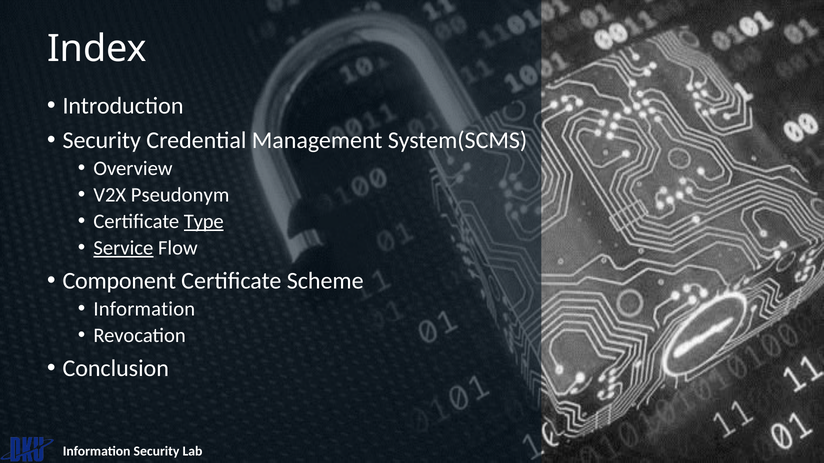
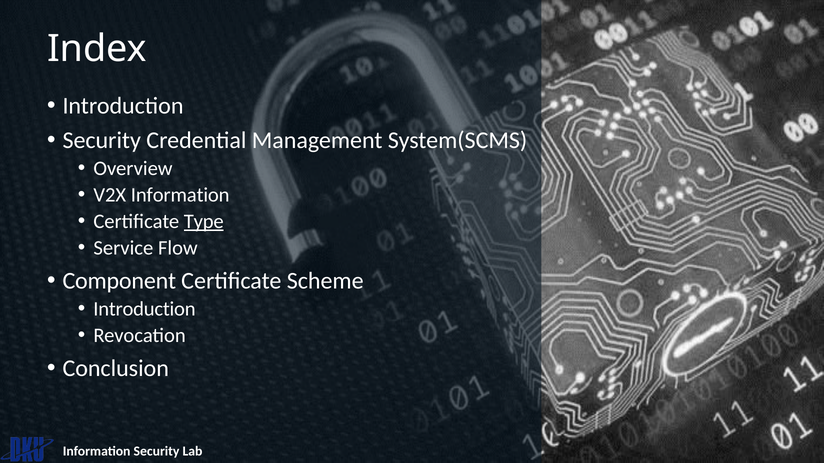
V2X Pseudonym: Pseudonym -> Information
Service underline: present -> none
Information at (144, 309): Information -> Introduction
